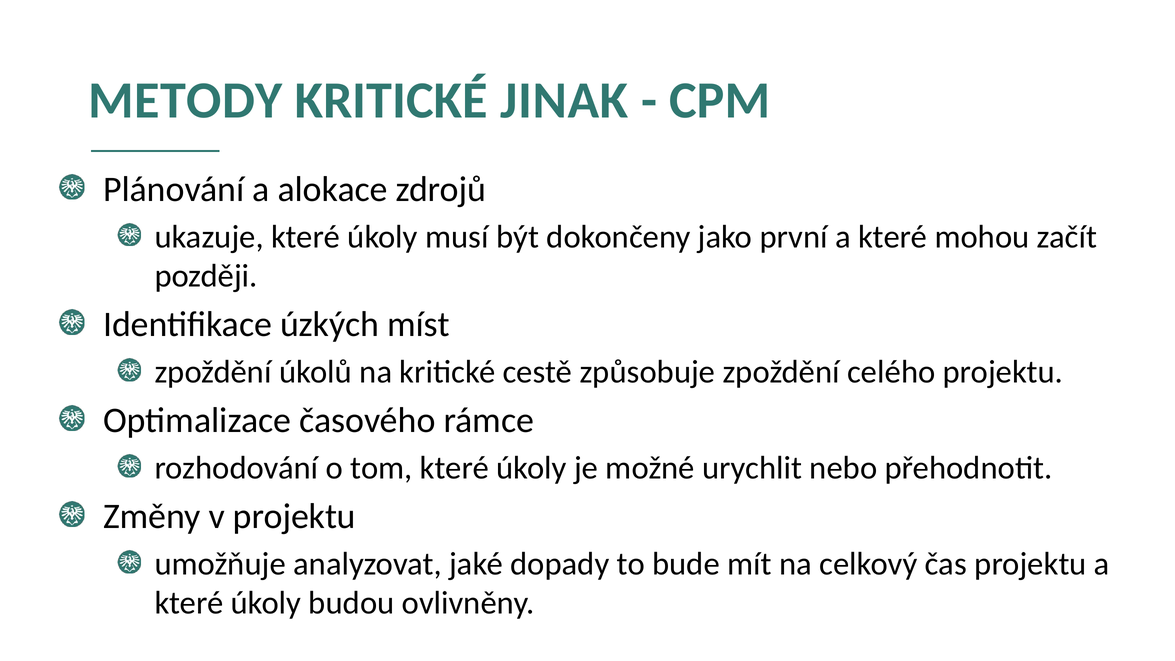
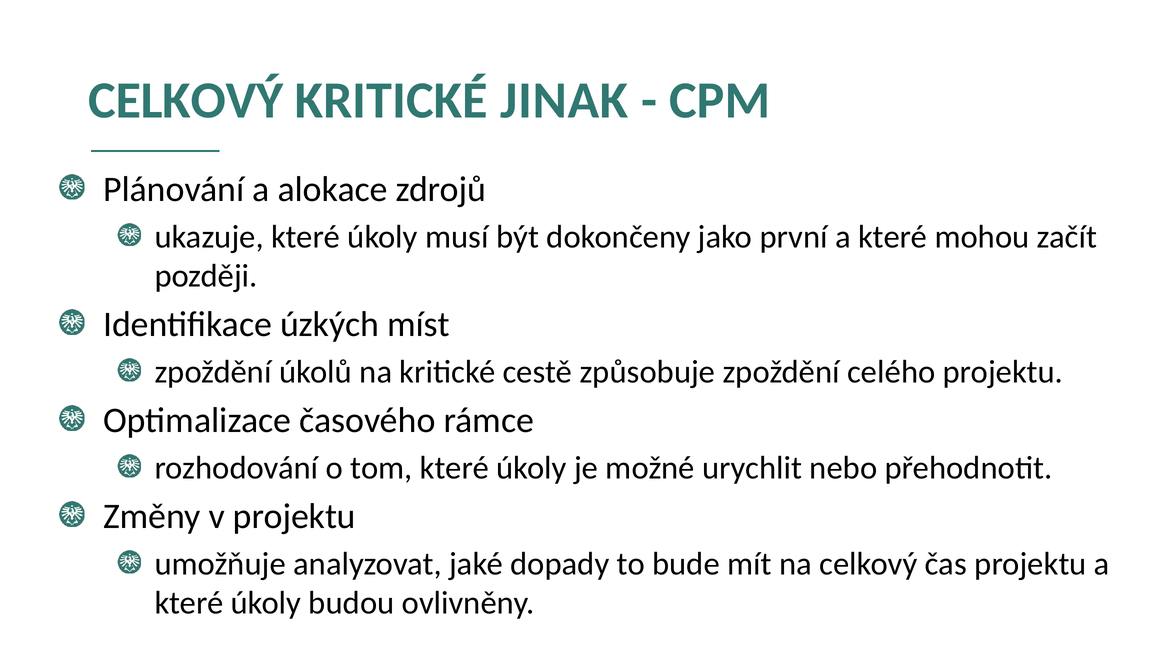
METODY at (185, 100): METODY -> CELKOVÝ
